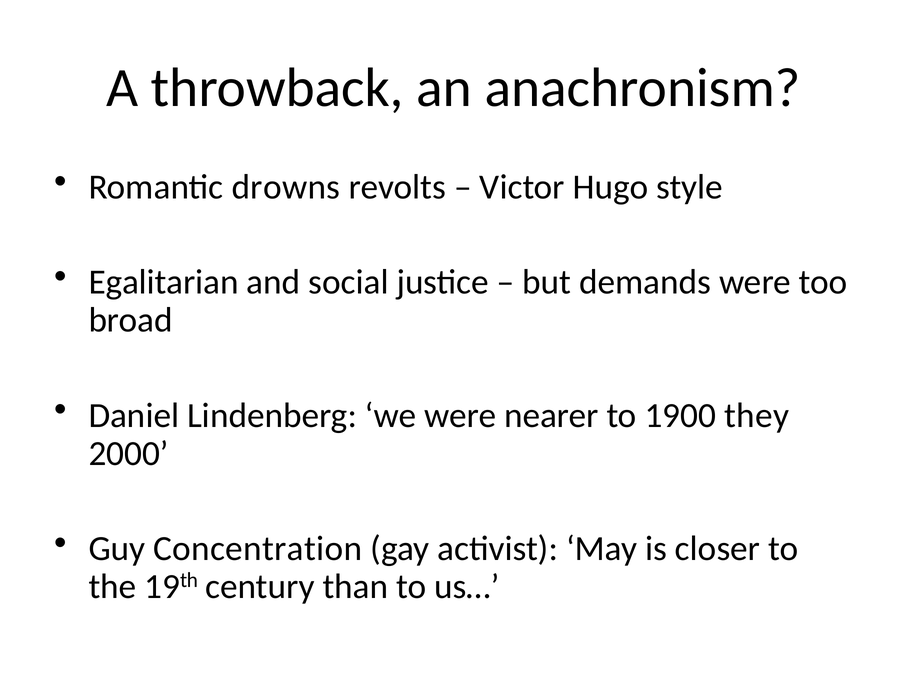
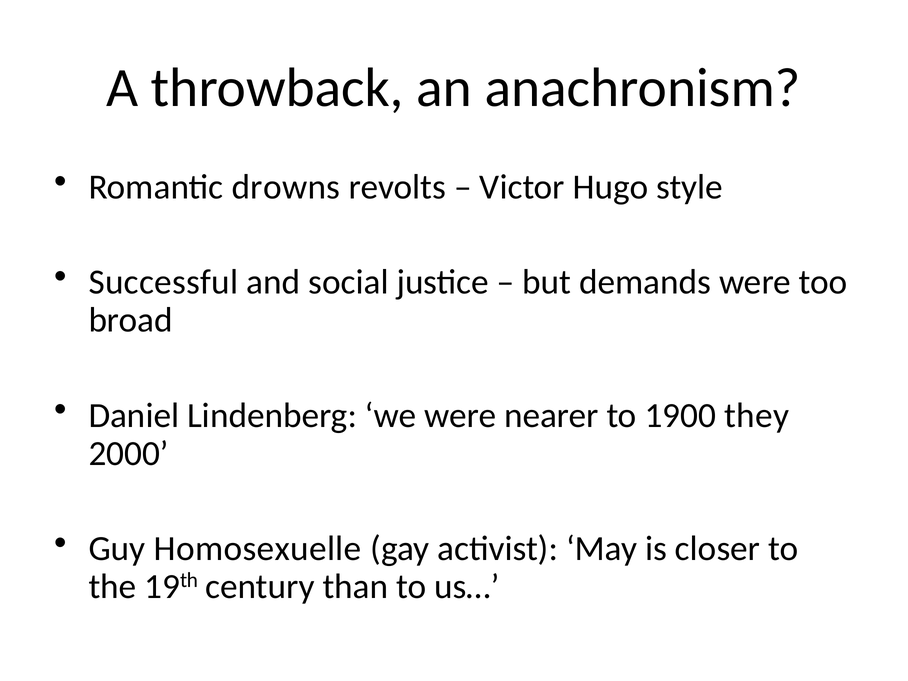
Egalitarian: Egalitarian -> Successful
Concentration: Concentration -> Homosexuelle
